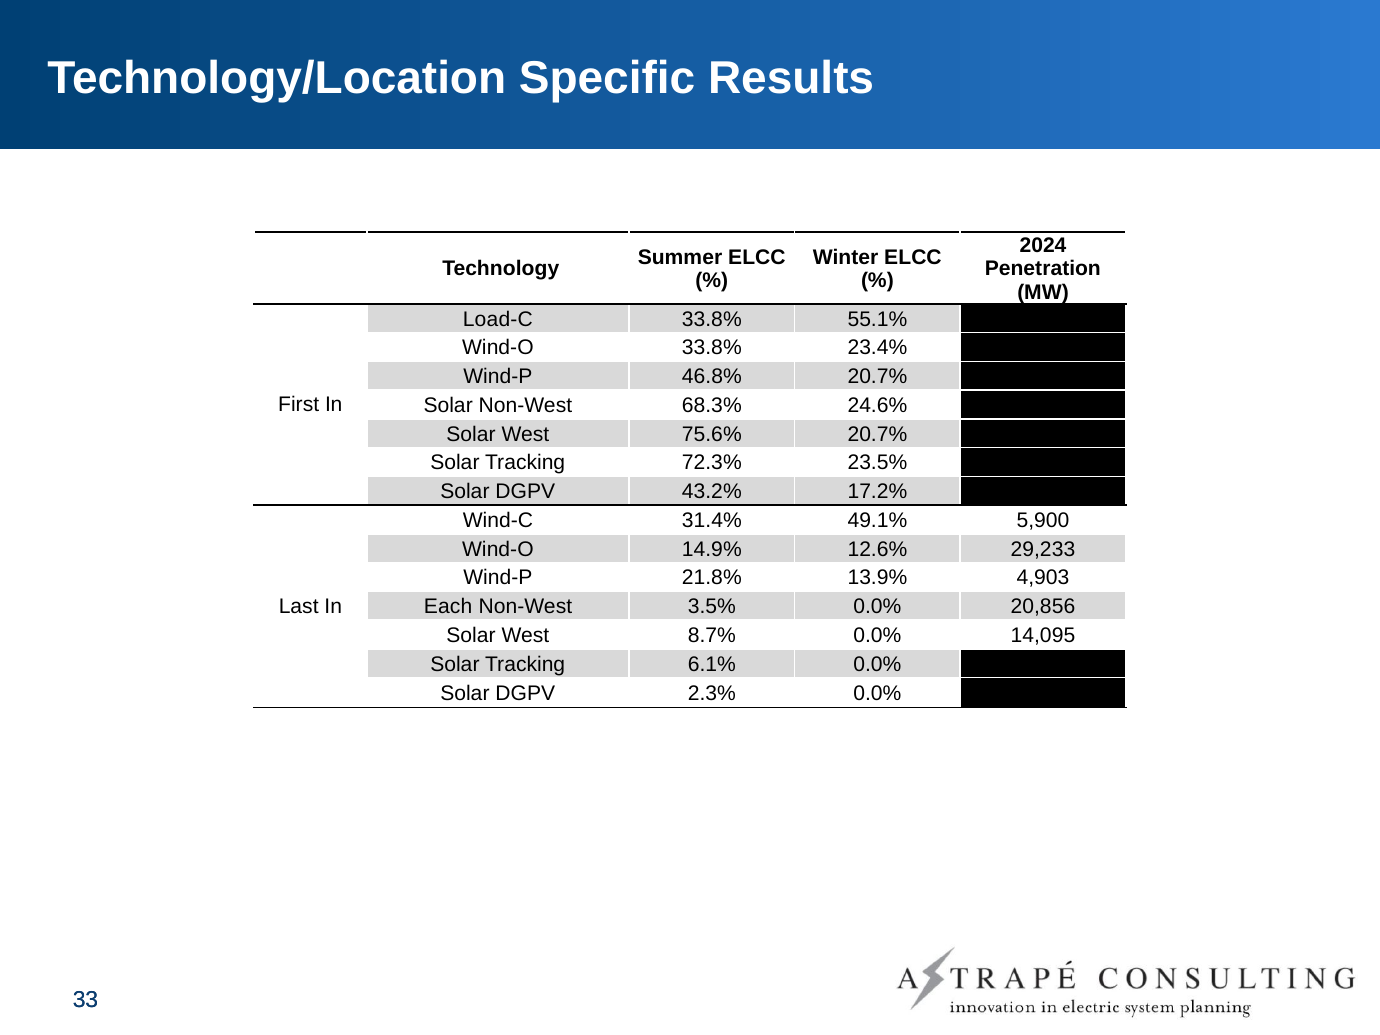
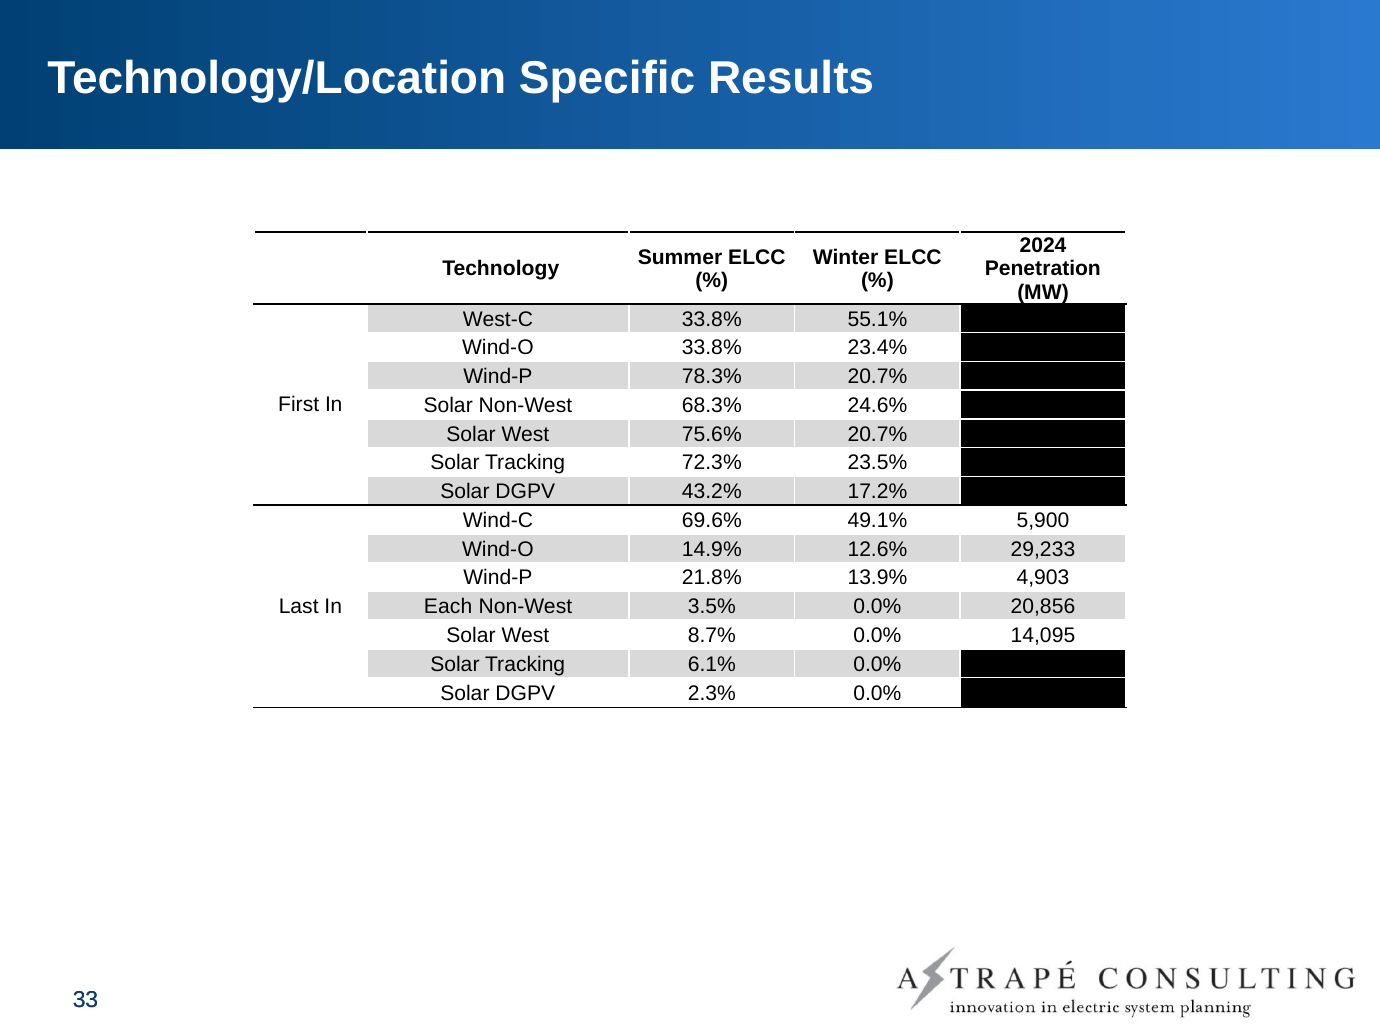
Load-C: Load-C -> West-C
46.8%: 46.8% -> 78.3%
31.4%: 31.4% -> 69.6%
